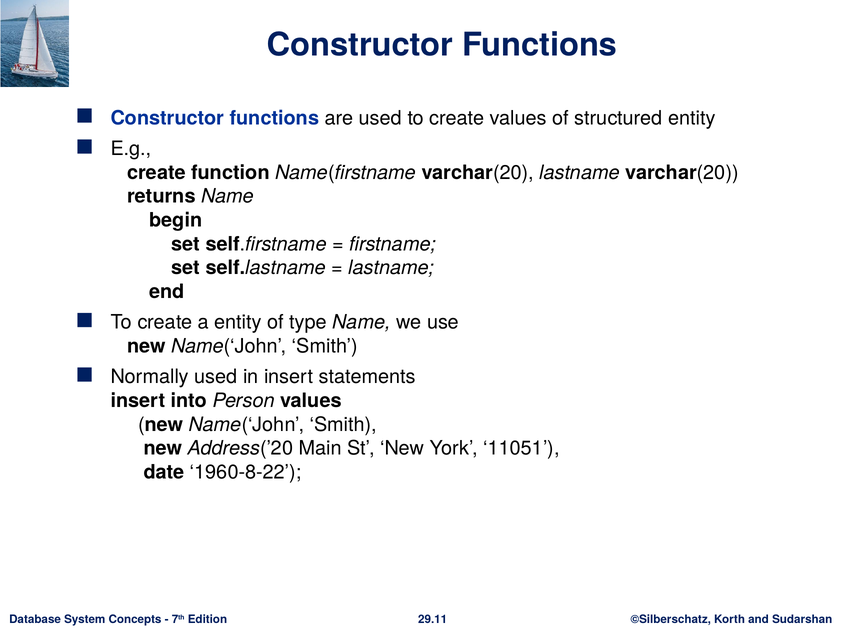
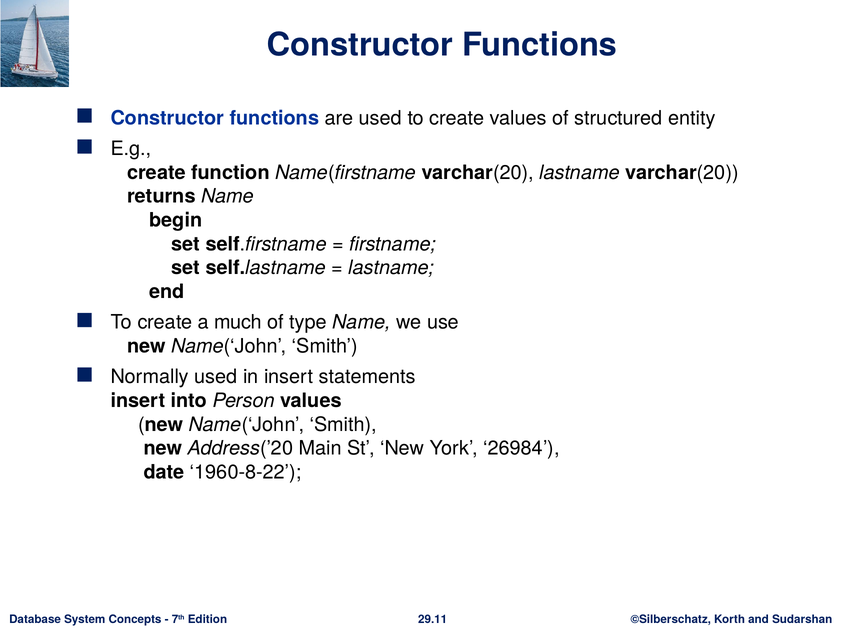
a entity: entity -> much
11051: 11051 -> 26984
